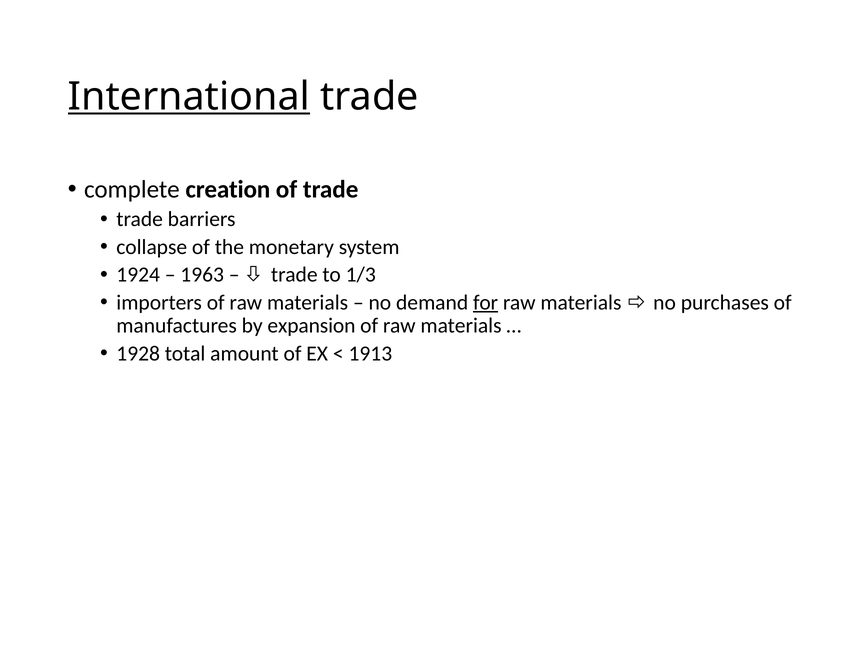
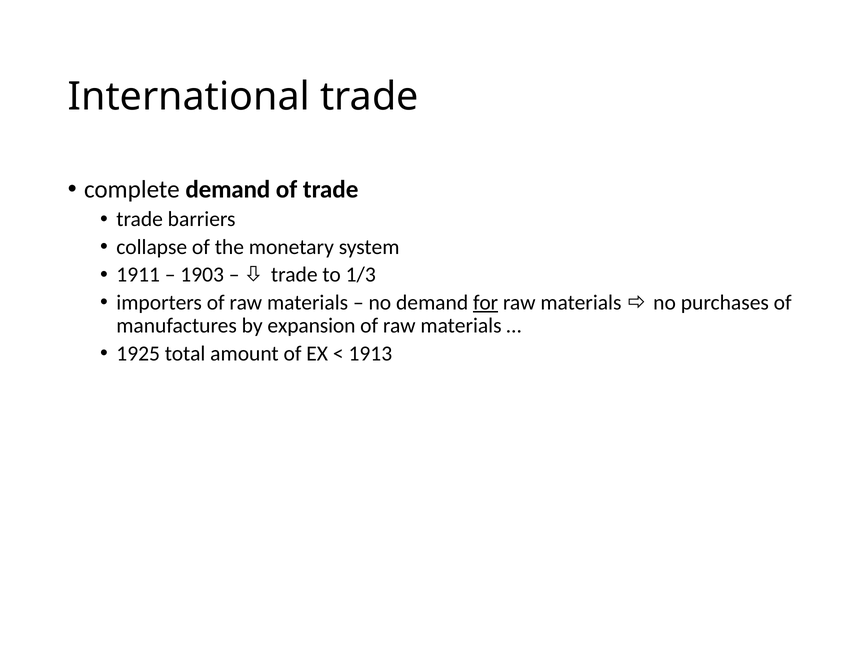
International underline: present -> none
complete creation: creation -> demand
1924: 1924 -> 1911
1963: 1963 -> 1903
1928: 1928 -> 1925
